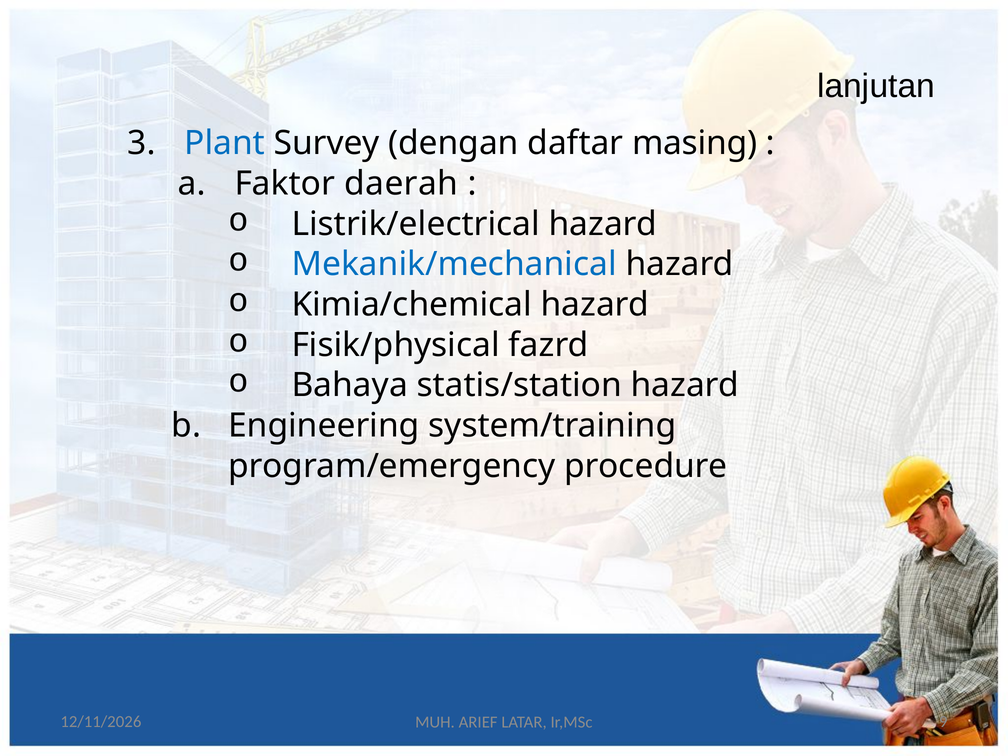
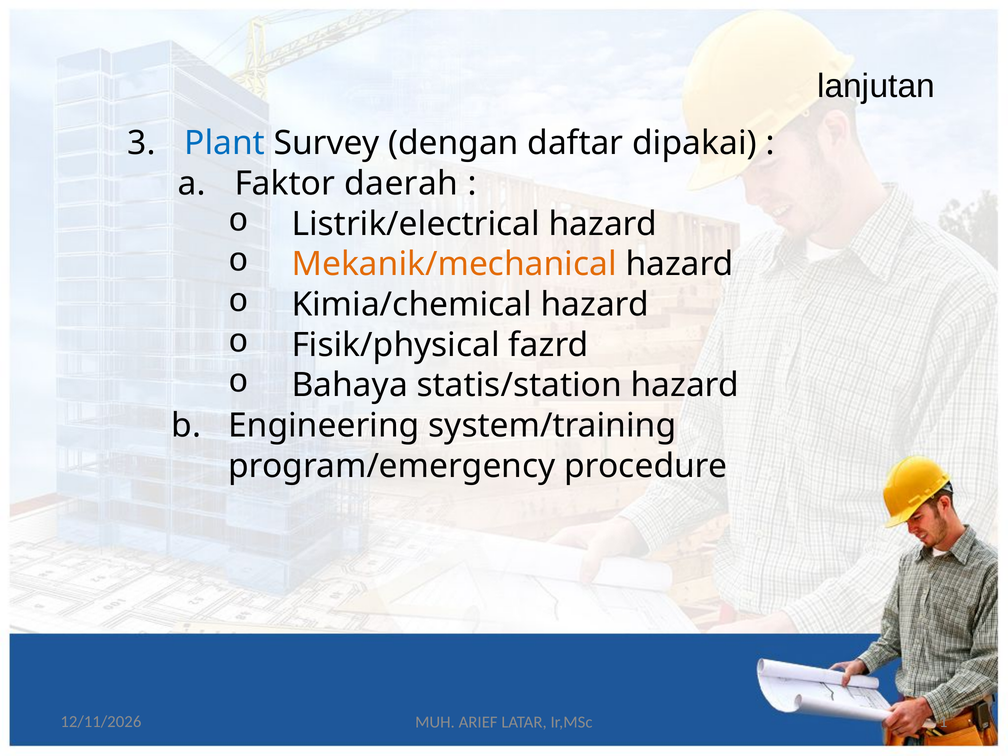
masing: masing -> dipakai
Mekanik/mechanical colour: blue -> orange
9: 9 -> 1
